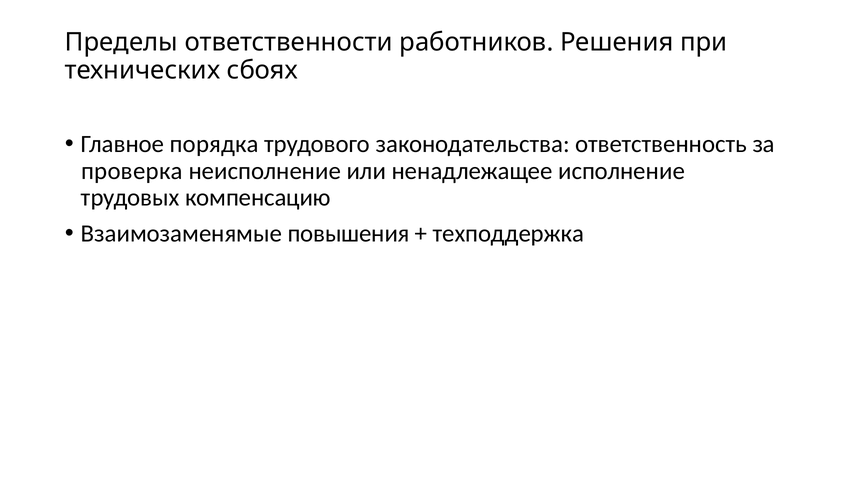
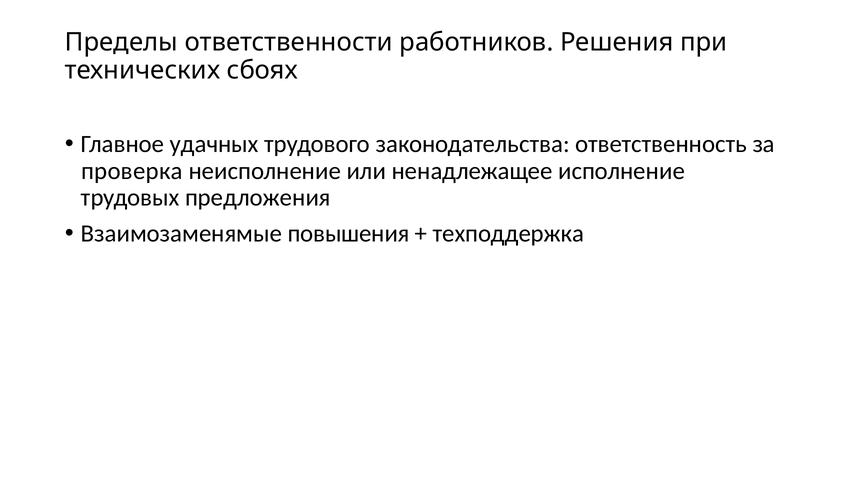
порядка: порядка -> удачных
компенсацию: компенсацию -> предложения
